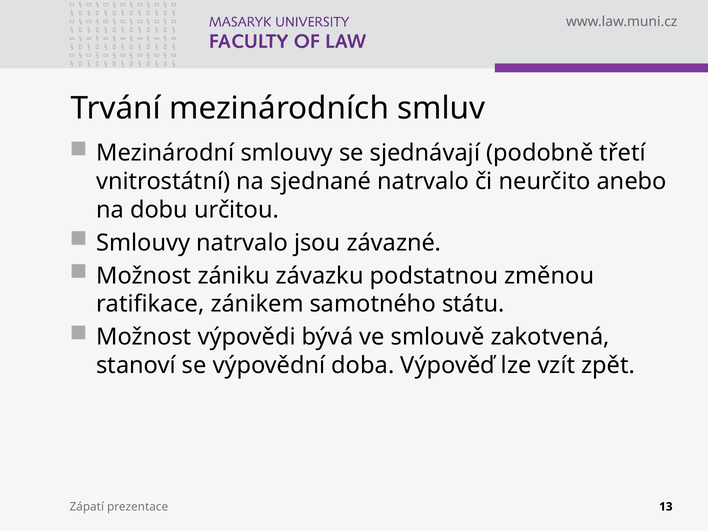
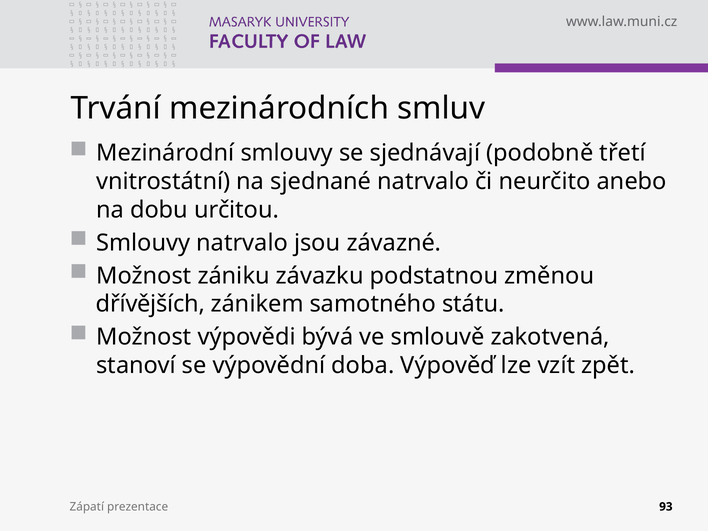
ratifikace: ratifikace -> dřívějších
13: 13 -> 93
